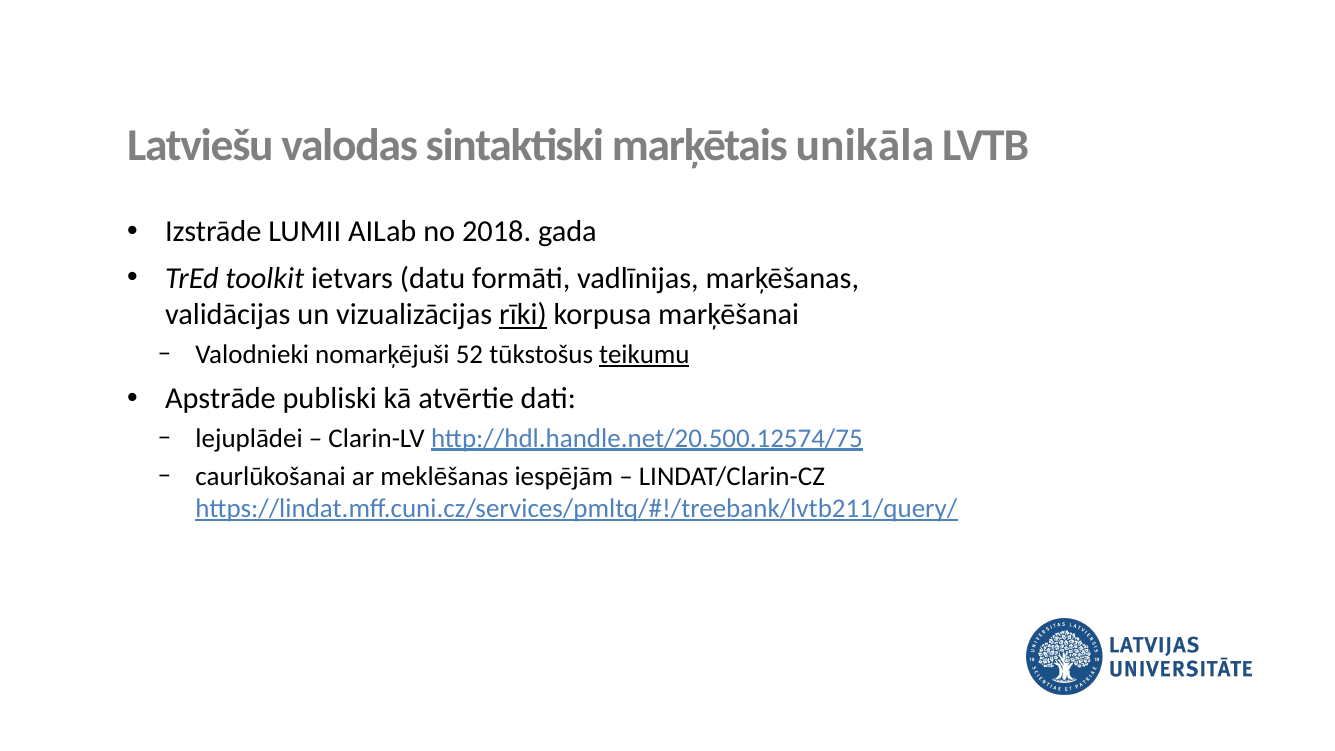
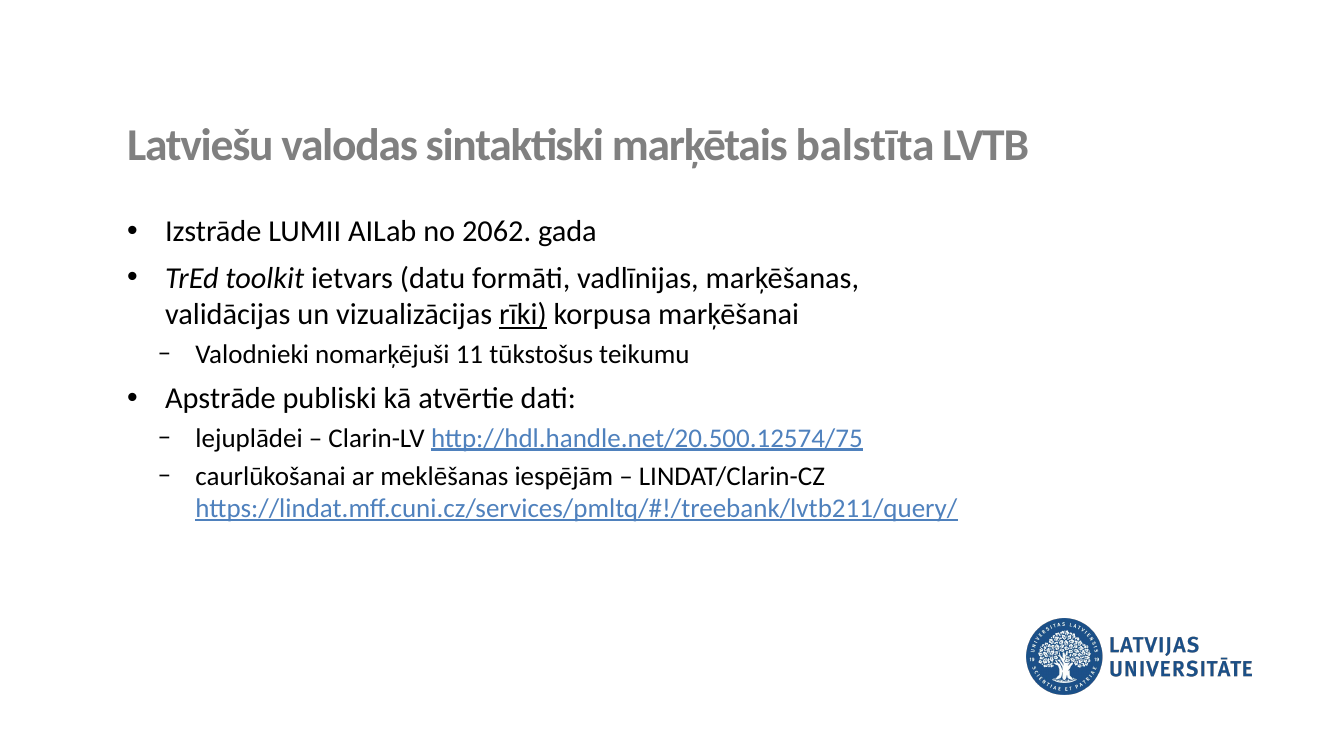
unikāla: unikāla -> balstīta
2018: 2018 -> 2062
52: 52 -> 11
teikumu underline: present -> none
